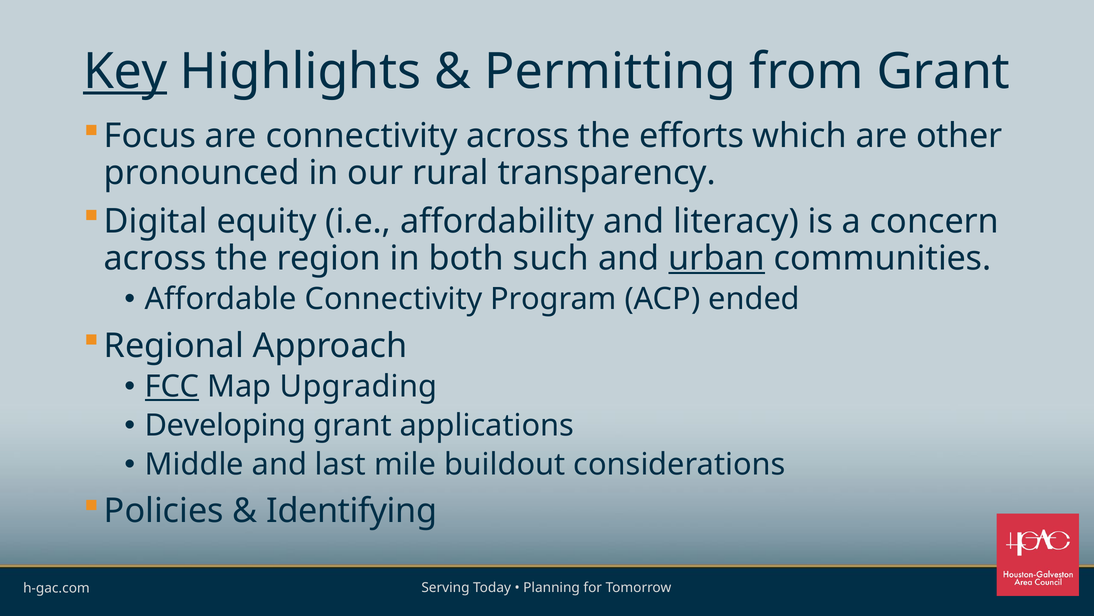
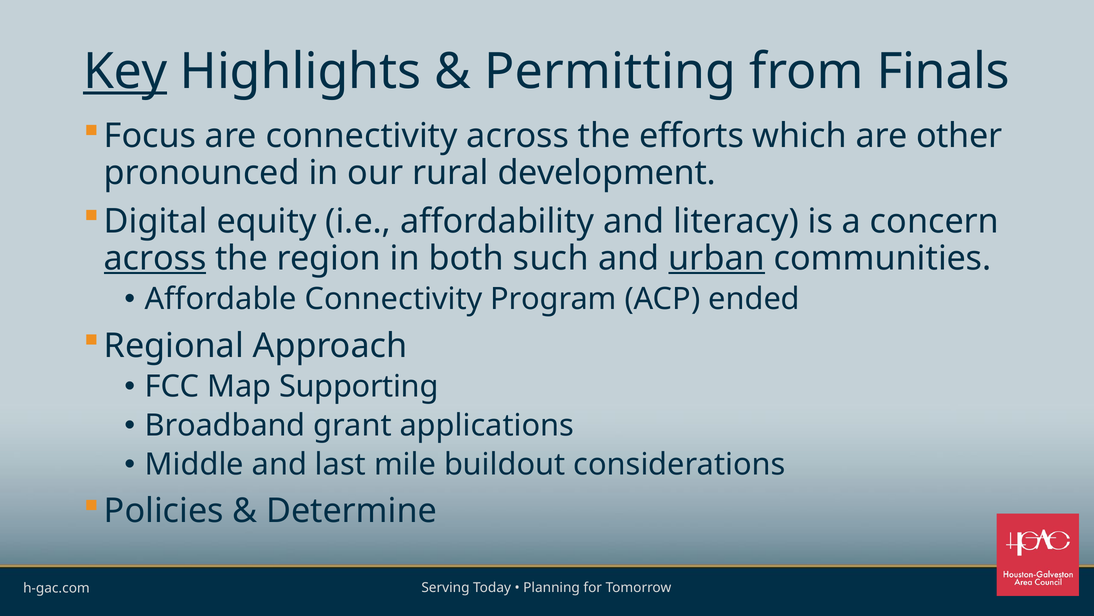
from Grant: Grant -> Finals
transparency: transparency -> development
across at (155, 258) underline: none -> present
FCC underline: present -> none
Upgrading: Upgrading -> Supporting
Developing: Developing -> Broadband
Identifying: Identifying -> Determine
